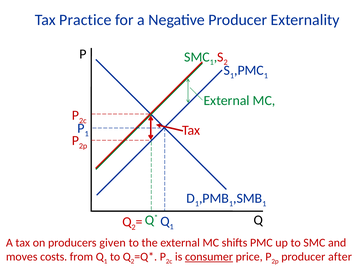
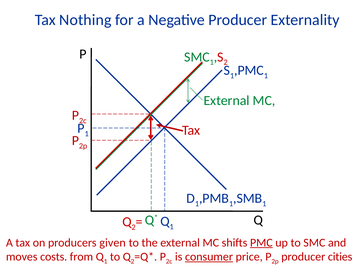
Practice: Practice -> Nothing
PMC underline: none -> present
after: after -> cities
